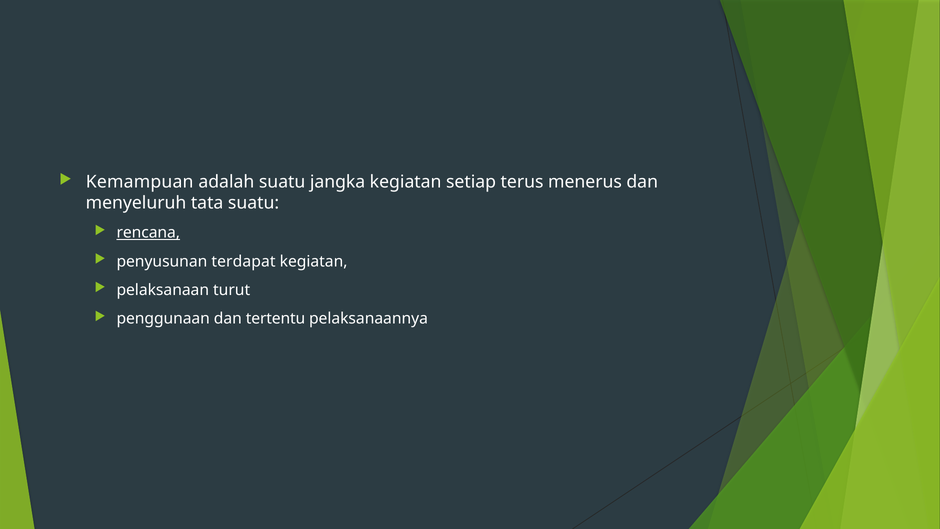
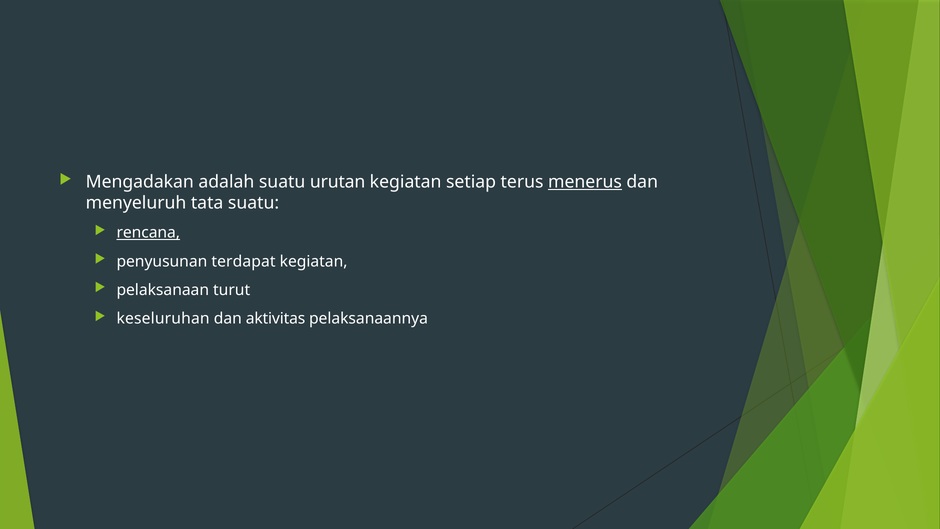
Kemampuan: Kemampuan -> Mengadakan
jangka: jangka -> urutan
menerus underline: none -> present
penggunaan: penggunaan -> keseluruhan
tertentu: tertentu -> aktivitas
